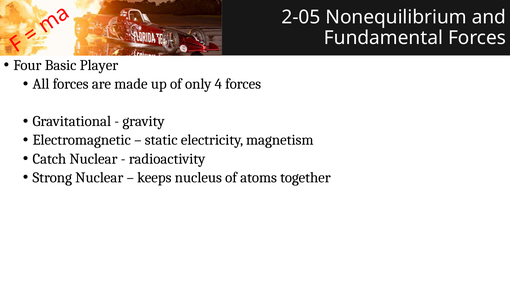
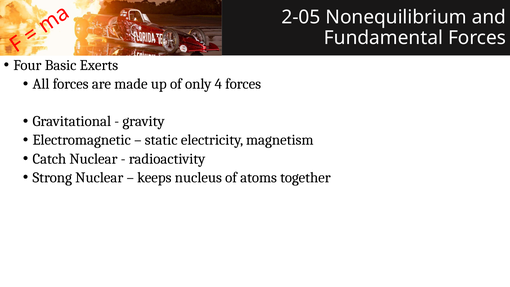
Player: Player -> Exerts
